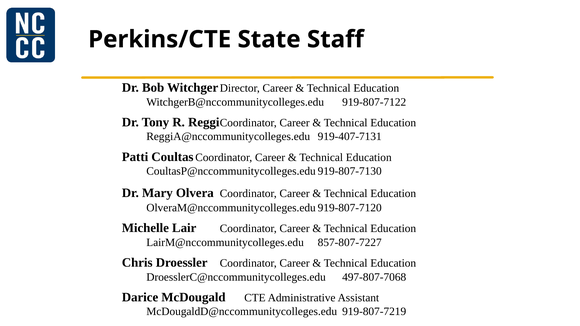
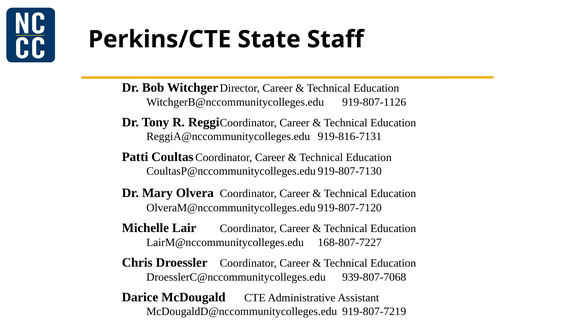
919-807-7122: 919-807-7122 -> 919-807-1126
919-407-7131: 919-407-7131 -> 919-816-7131
857-807-7227: 857-807-7227 -> 168-807-7227
497-807-7068: 497-807-7068 -> 939-807-7068
